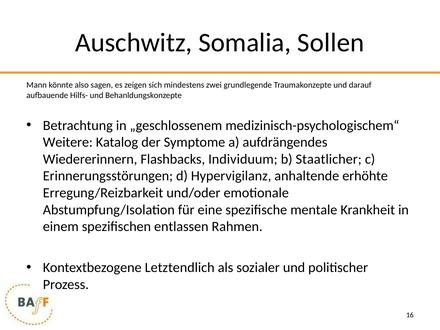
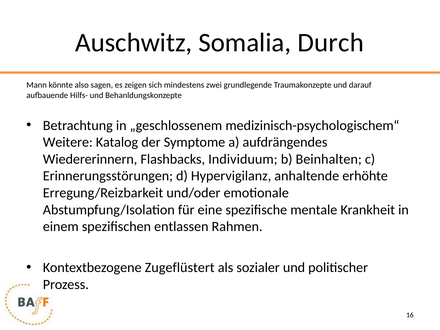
Sollen: Sollen -> Durch
Staatlicher: Staatlicher -> Beinhalten
Letztendlich: Letztendlich -> Zugeflüstert
